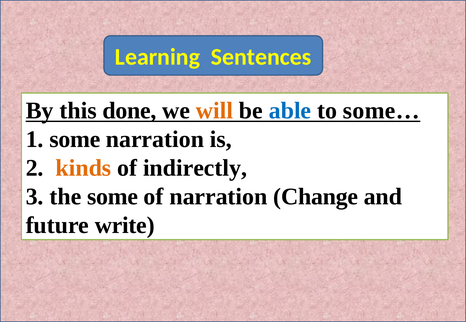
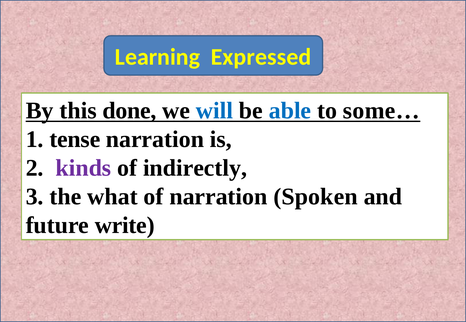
Sentences: Sentences -> Expressed
will colour: orange -> blue
1 some: some -> tense
kinds colour: orange -> purple
the some: some -> what
Change: Change -> Spoken
